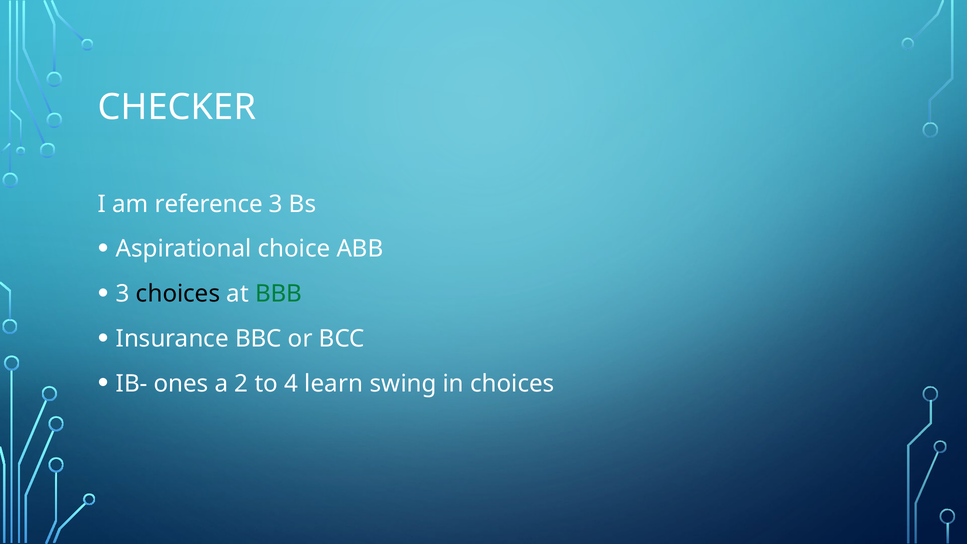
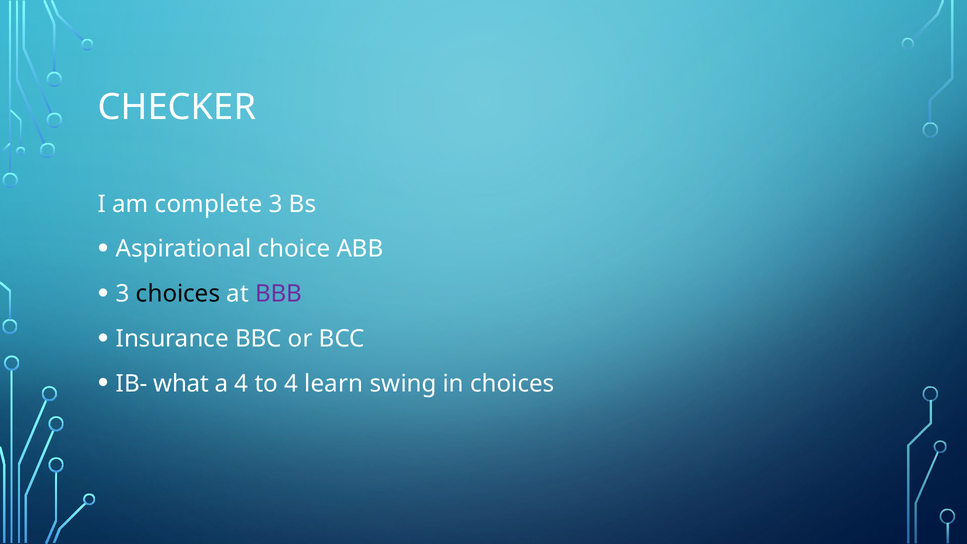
reference: reference -> complete
BBB colour: green -> purple
ones: ones -> what
a 2: 2 -> 4
